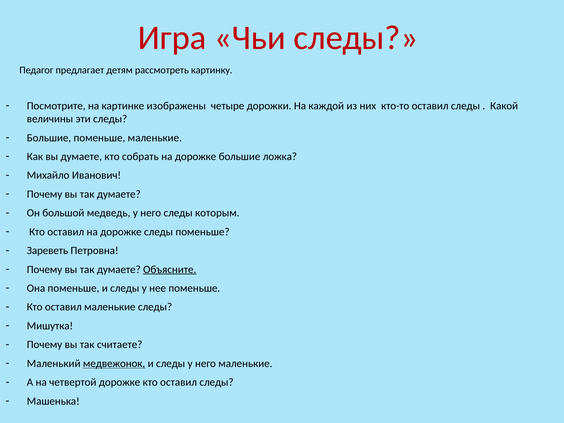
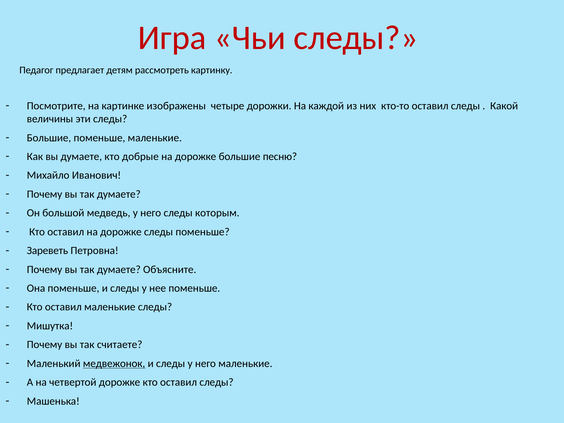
собрать: собрать -> добрые
ложка: ложка -> песню
Объясните underline: present -> none
